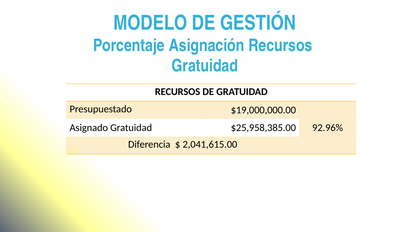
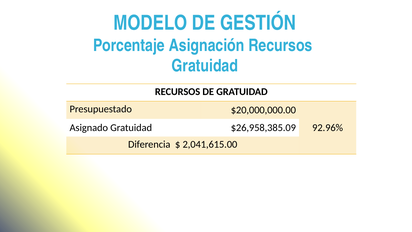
$19,000,000.00: $19,000,000.00 -> $20,000,000.00
$25,958,385.00: $25,958,385.00 -> $26,958,385.09
